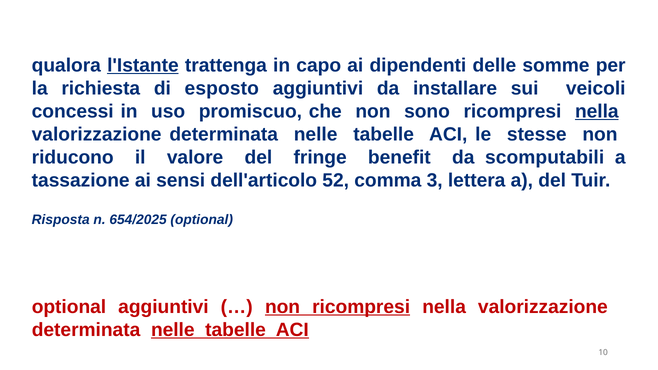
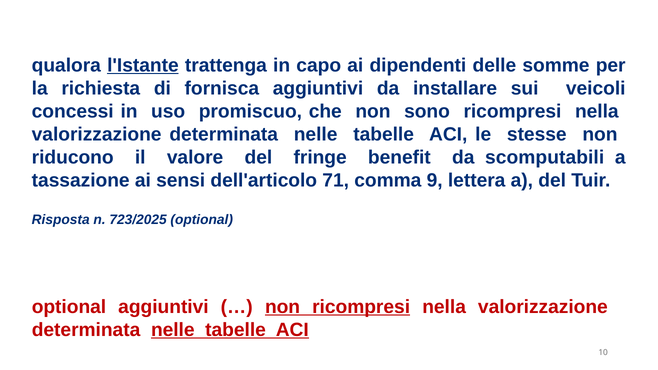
esposto: esposto -> fornisca
nella at (597, 111) underline: present -> none
52: 52 -> 71
3: 3 -> 9
654/2025: 654/2025 -> 723/2025
